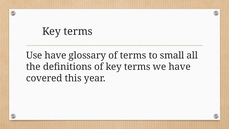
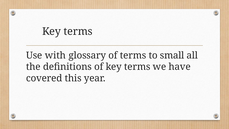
Use have: have -> with
